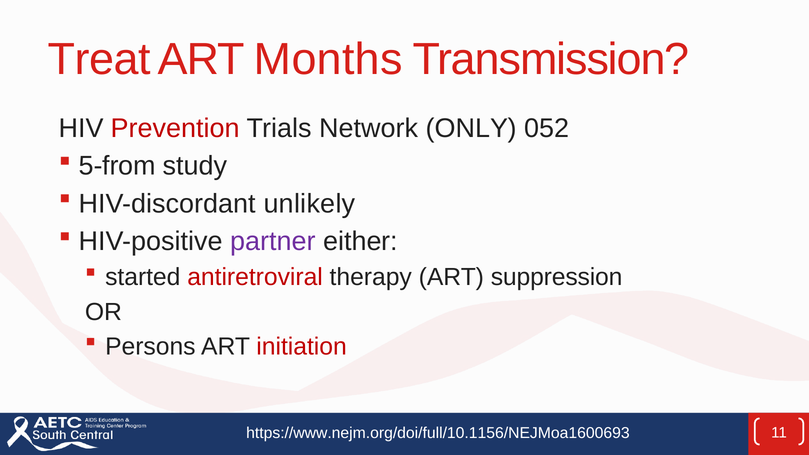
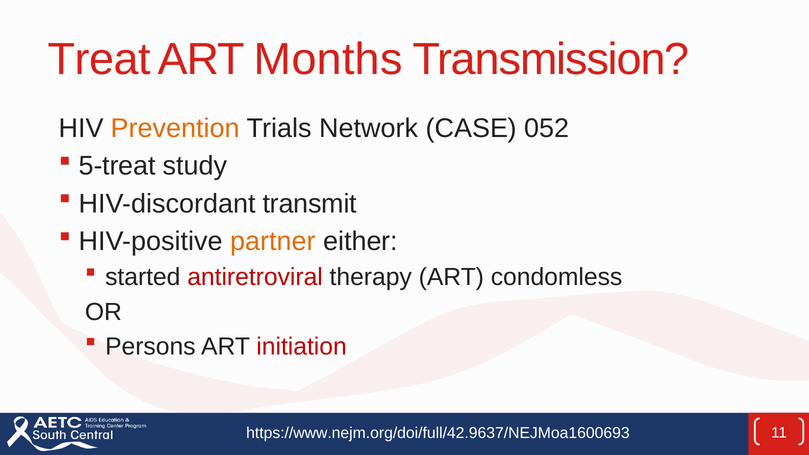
Prevention colour: red -> orange
ONLY: ONLY -> CASE
5-from: 5-from -> 5-treat
unlikely: unlikely -> transmit
partner colour: purple -> orange
suppression: suppression -> condomless
https://www.nejm.org/doi/full/10.1156/NEJMoa1600693: https://www.nejm.org/doi/full/10.1156/NEJMoa1600693 -> https://www.nejm.org/doi/full/42.9637/NEJMoa1600693
